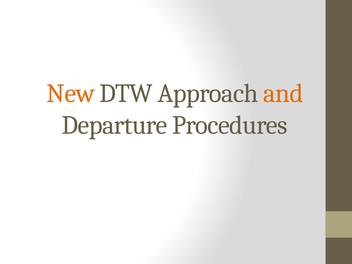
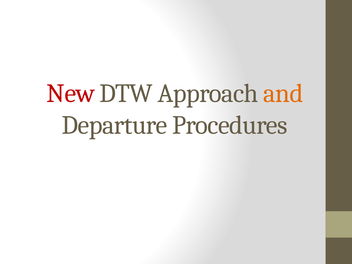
New colour: orange -> red
